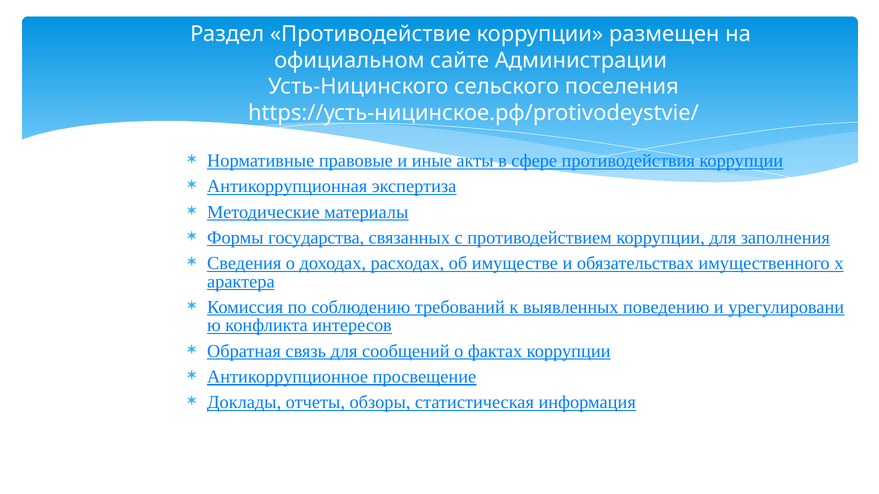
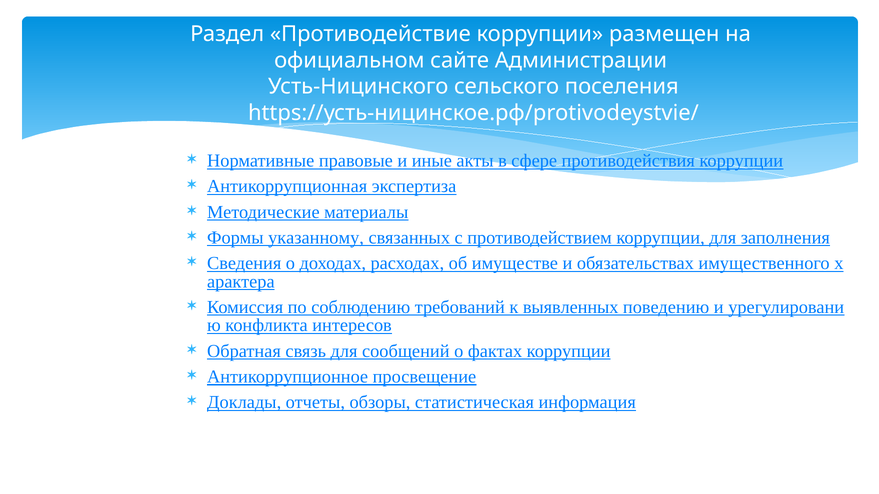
государства: государства -> указанному
